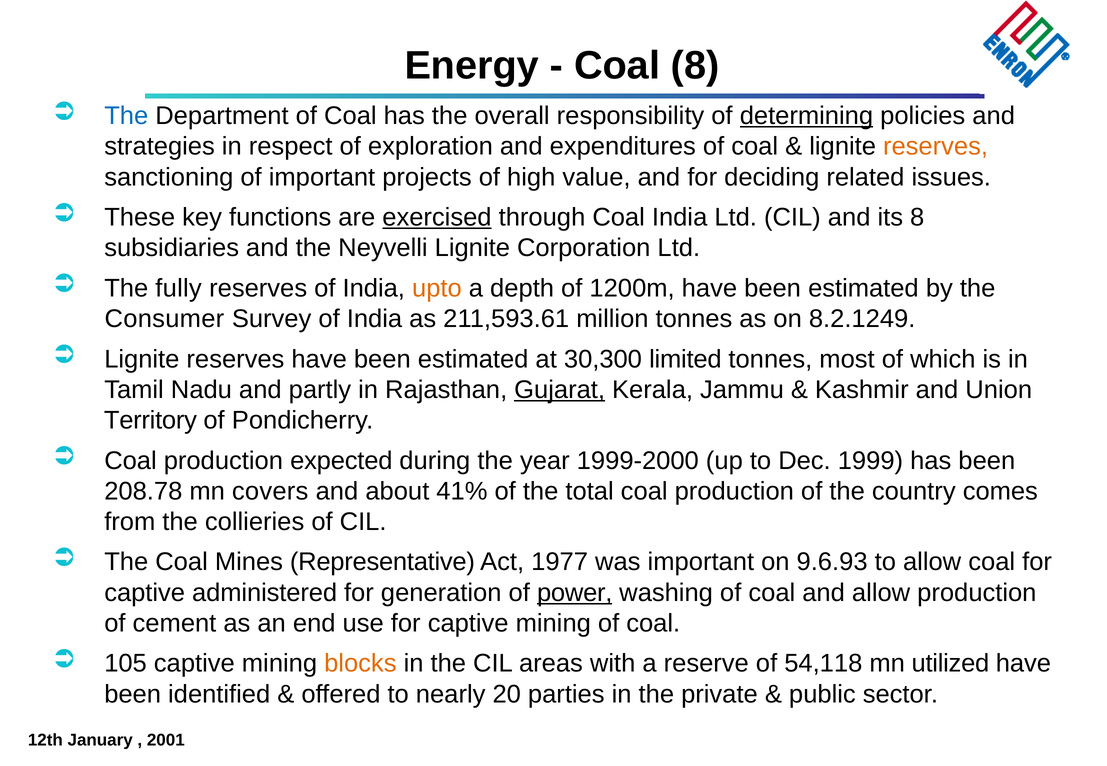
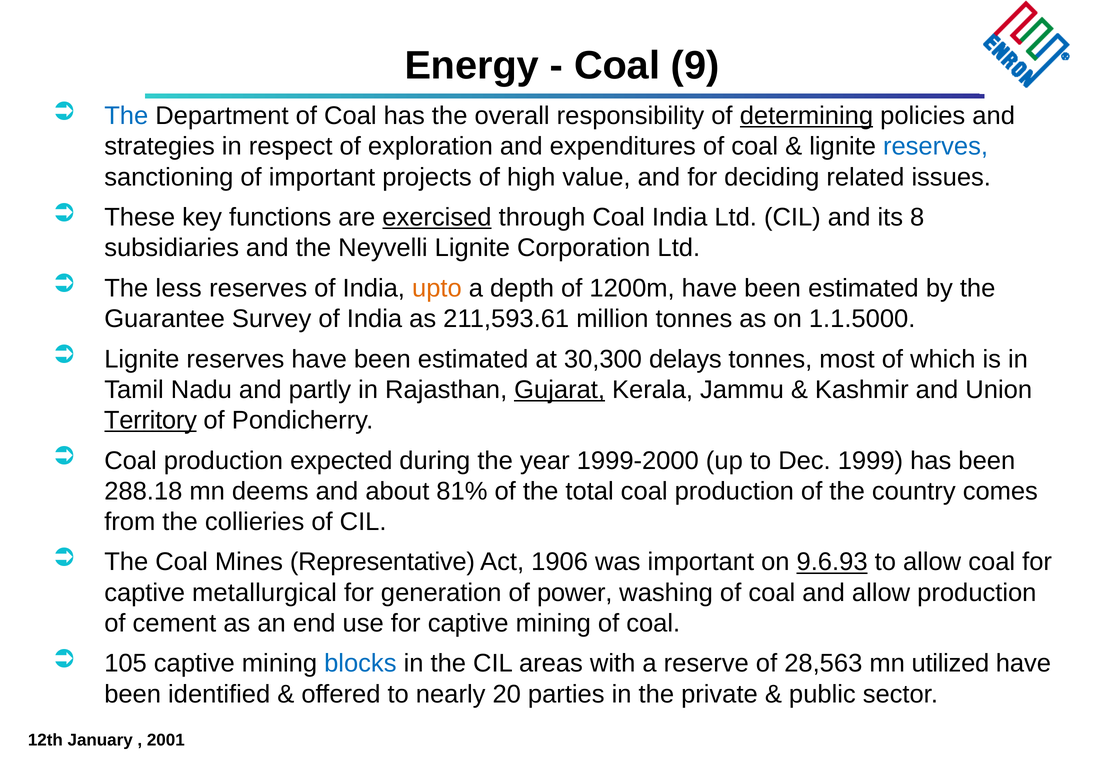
Coal 8: 8 -> 9
reserves at (936, 147) colour: orange -> blue
fully: fully -> less
Consumer: Consumer -> Guarantee
8.2.1249: 8.2.1249 -> 1.1.5000
limited: limited -> delays
Territory underline: none -> present
208.78: 208.78 -> 288.18
covers: covers -> deems
41%: 41% -> 81%
1977: 1977 -> 1906
9.6.93 underline: none -> present
administered: administered -> metallurgical
power underline: present -> none
blocks colour: orange -> blue
54,118: 54,118 -> 28,563
